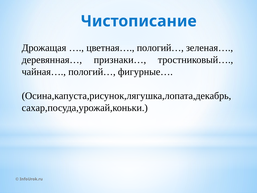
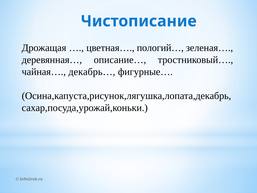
признаки…: признаки… -> описание…
чайная… пологий…: пологий… -> декабрь…
